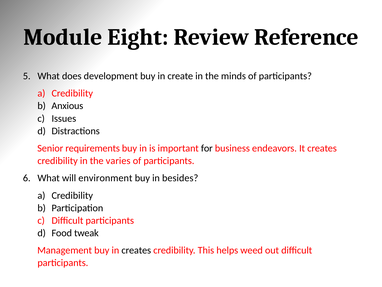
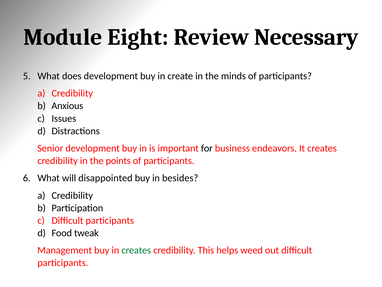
Reference: Reference -> Necessary
Senior requirements: requirements -> development
varies: varies -> points
environment: environment -> disappointed
creates at (136, 250) colour: black -> green
